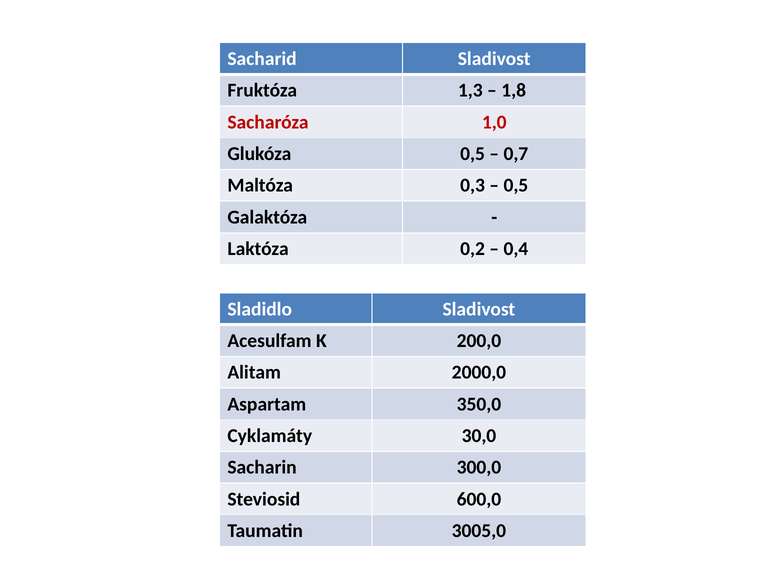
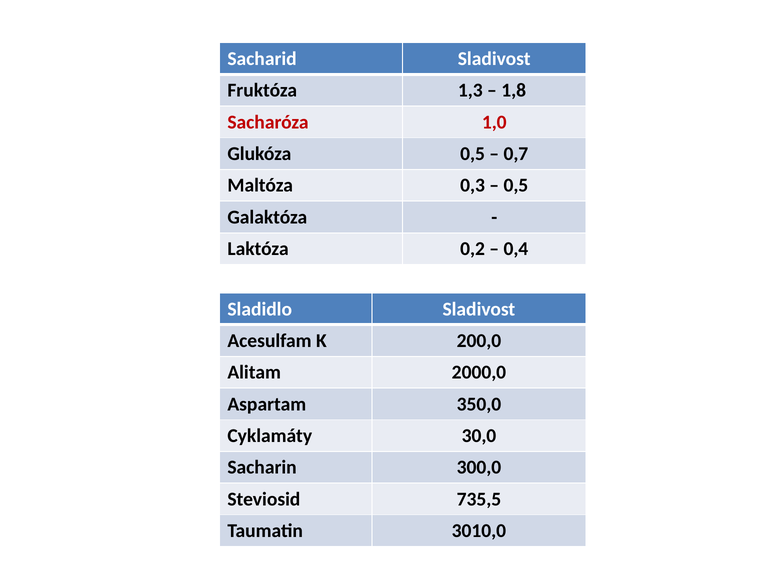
600,0: 600,0 -> 735,5
3005,0: 3005,0 -> 3010,0
